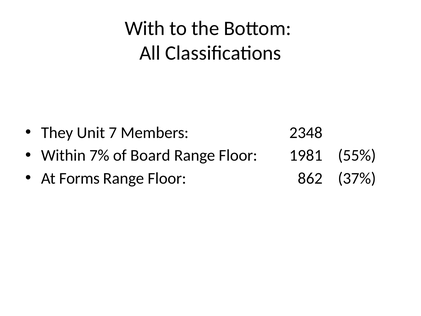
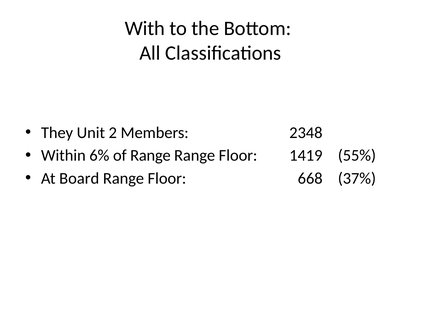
7: 7 -> 2
7%: 7% -> 6%
of Board: Board -> Range
1981: 1981 -> 1419
Forms: Forms -> Board
862: 862 -> 668
